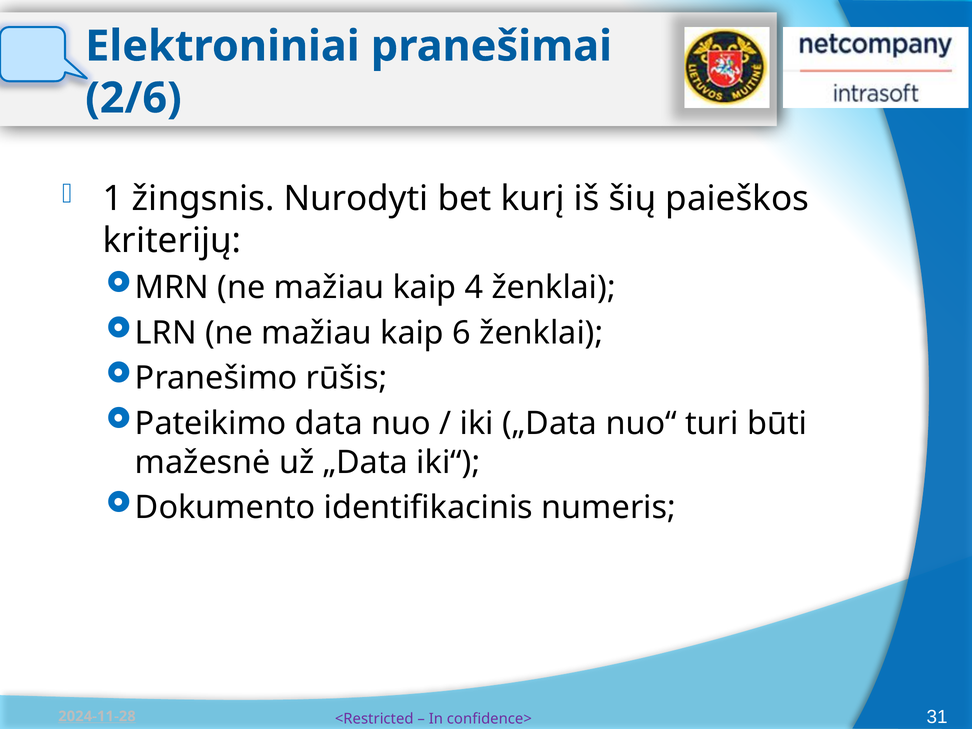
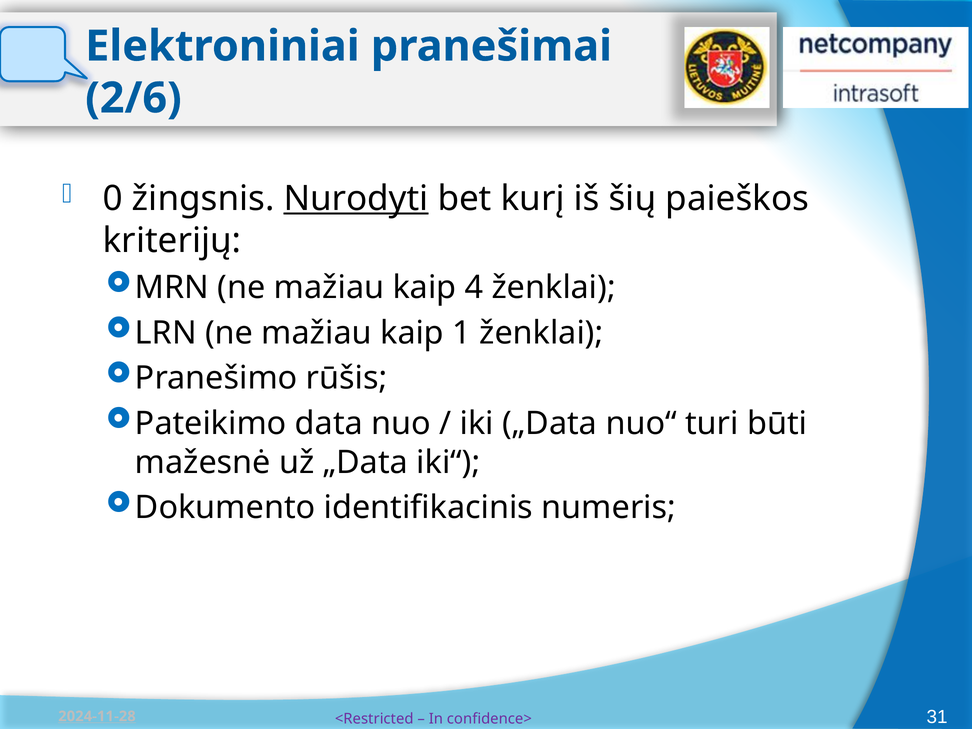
1: 1 -> 0
Nurodyti underline: none -> present
6: 6 -> 1
